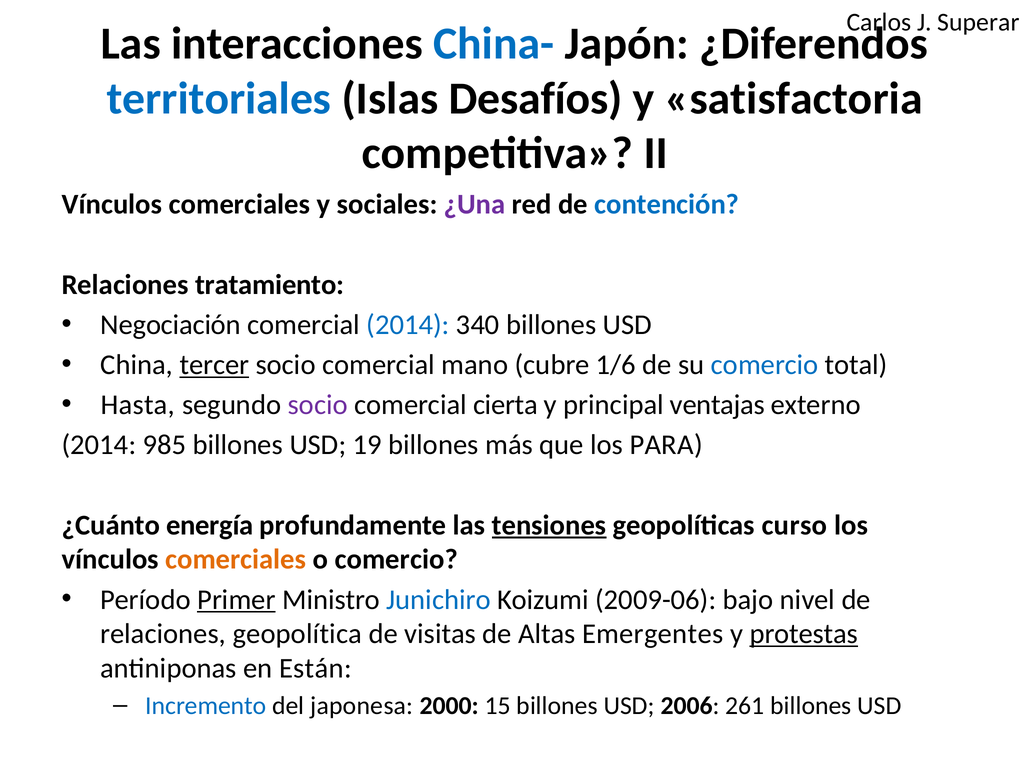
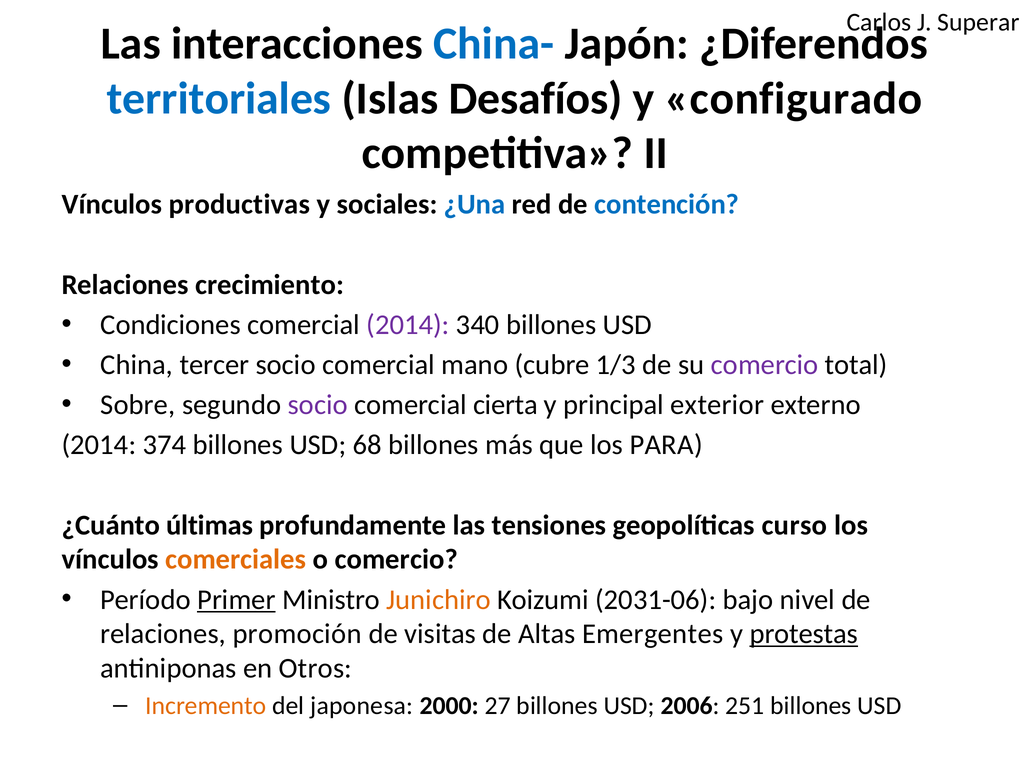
satisfactoria: satisfactoria -> configurado
comerciales at (240, 205): comerciales -> productivas
¿Una colour: purple -> blue
tratamiento: tratamiento -> crecimiento
Negociación: Negociación -> Condiciones
2014 at (408, 325) colour: blue -> purple
tercer underline: present -> none
1/6: 1/6 -> 1/3
comercio at (765, 365) colour: blue -> purple
Hasta: Hasta -> Sobre
ventajas: ventajas -> exterior
985: 985 -> 374
19: 19 -> 68
energía: energía -> últimas
tensiones underline: present -> none
Junichiro colour: blue -> orange
2009-06: 2009-06 -> 2031-06
geopolítica: geopolítica -> promoción
Están: Están -> Otros
Incremento colour: blue -> orange
15: 15 -> 27
261: 261 -> 251
